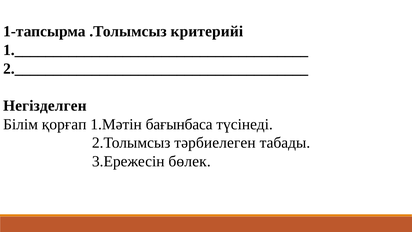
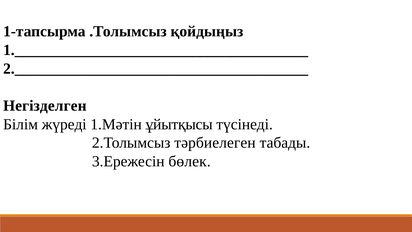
критерийі: критерийі -> қойдыңыз
қорғап: қорғап -> жүреді
бағынбаса: бағынбаса -> ұйытқысы
